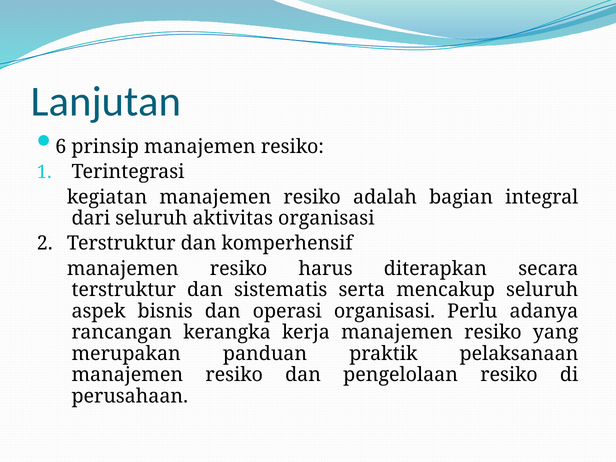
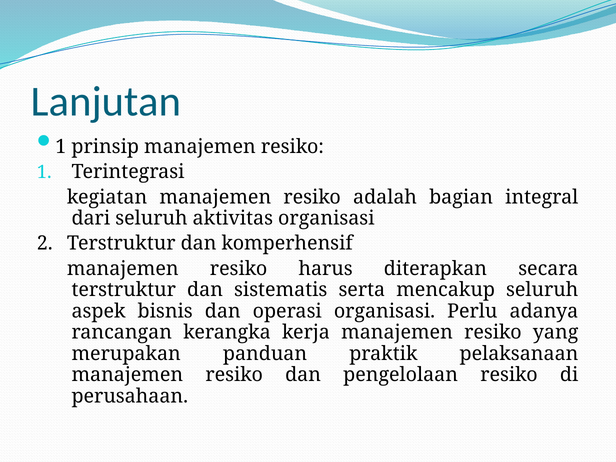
6 at (61, 147): 6 -> 1
